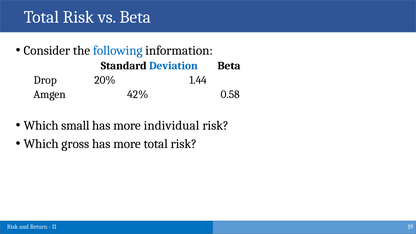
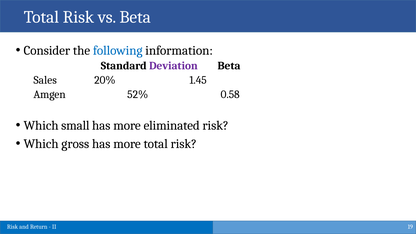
Deviation colour: blue -> purple
Drop: Drop -> Sales
1.44: 1.44 -> 1.45
42%: 42% -> 52%
individual: individual -> eliminated
